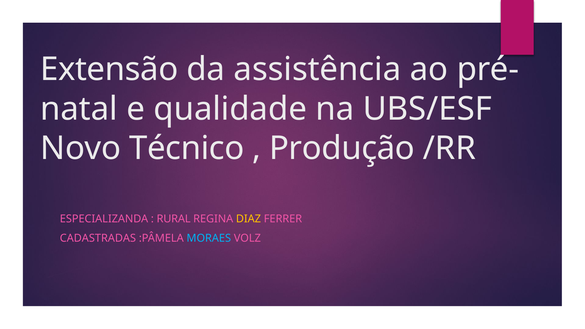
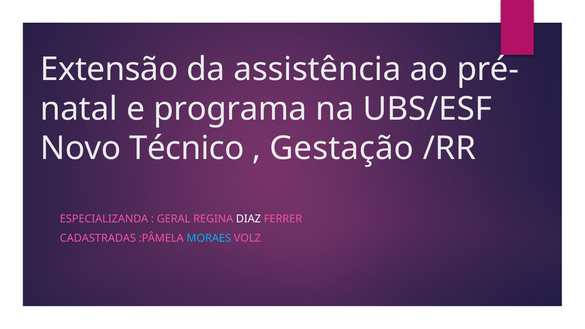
qualidade: qualidade -> programa
Produção: Produção -> Gestação
RURAL: RURAL -> GERAL
DIAZ colour: yellow -> white
